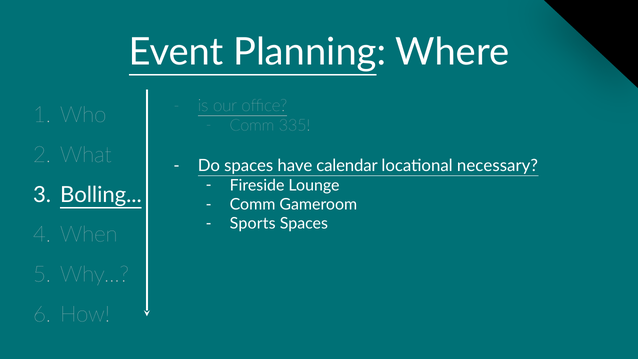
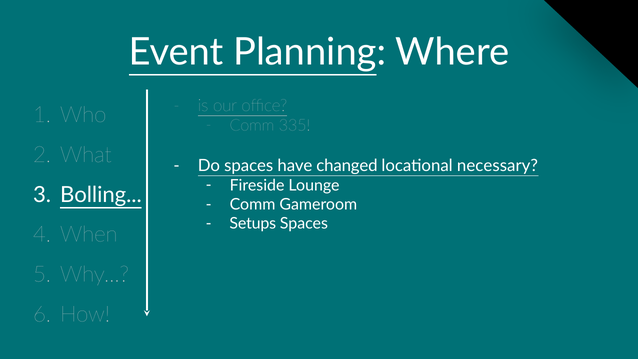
calendar: calendar -> changed
Sports: Sports -> Setups
